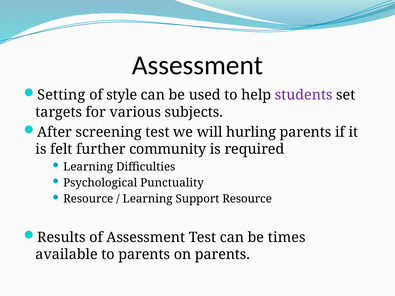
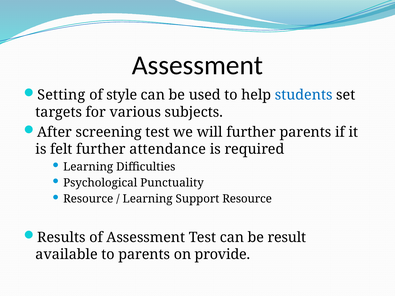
students colour: purple -> blue
will hurling: hurling -> further
community: community -> attendance
times: times -> result
on parents: parents -> provide
